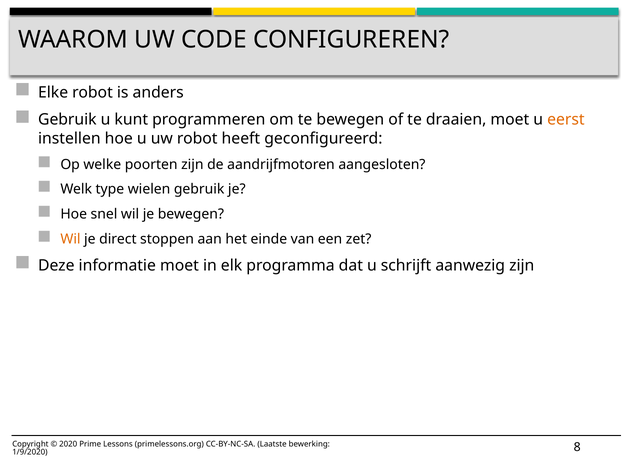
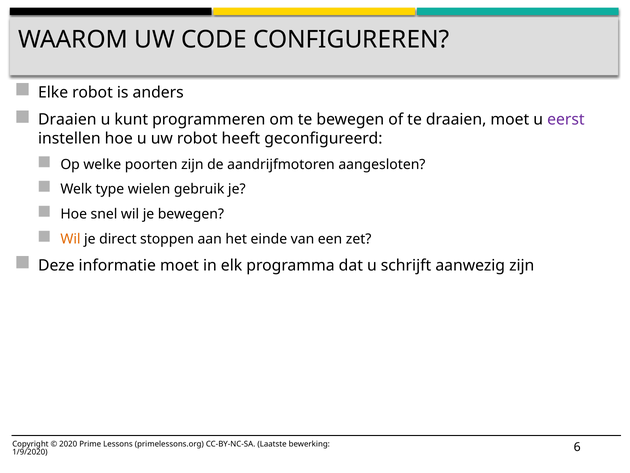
Gebruik at (67, 120): Gebruik -> Draaien
eerst colour: orange -> purple
8: 8 -> 6
